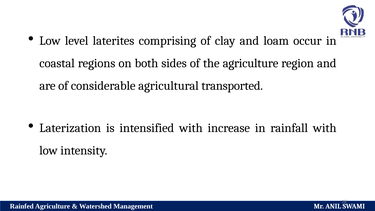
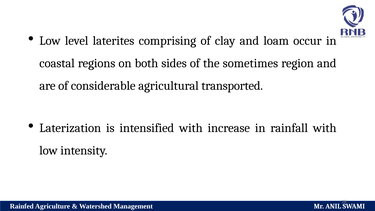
the agriculture: agriculture -> sometimes
